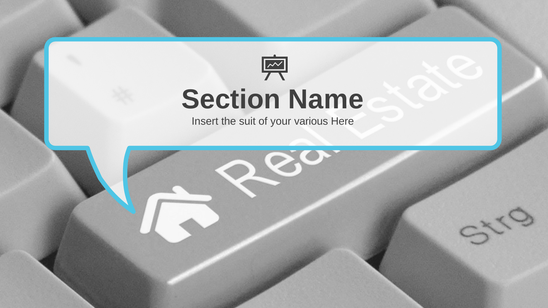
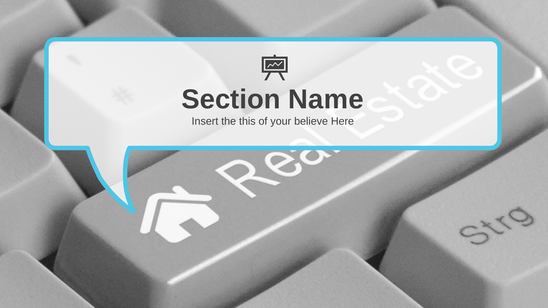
suit: suit -> this
various: various -> believe
